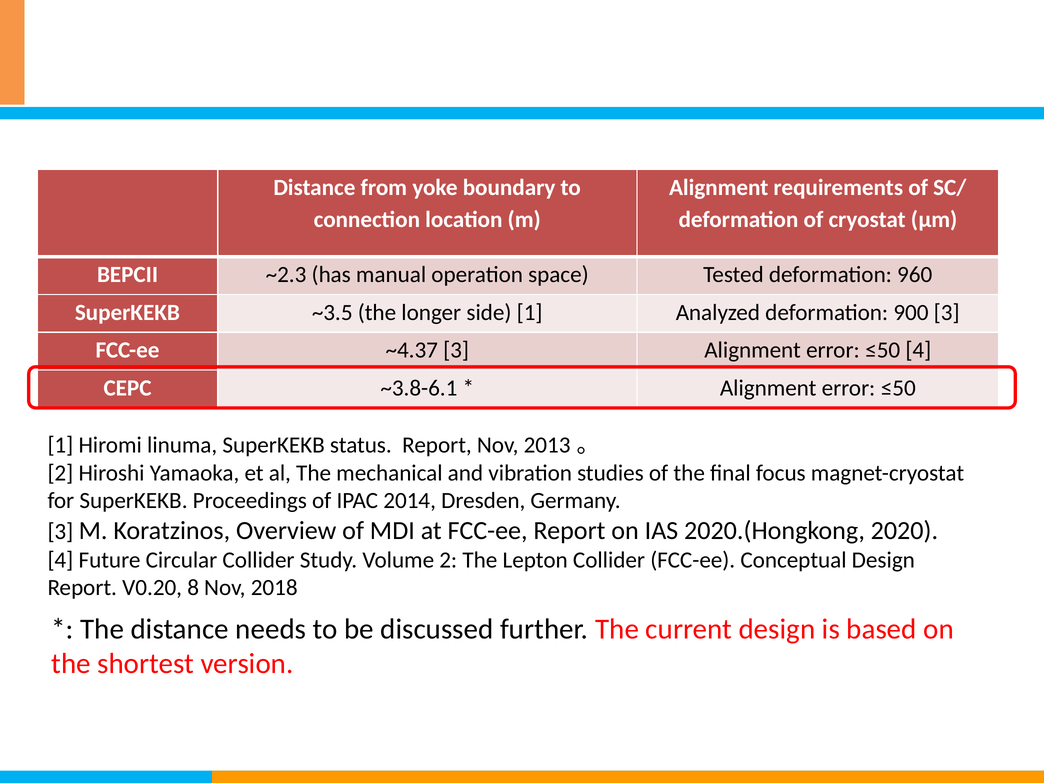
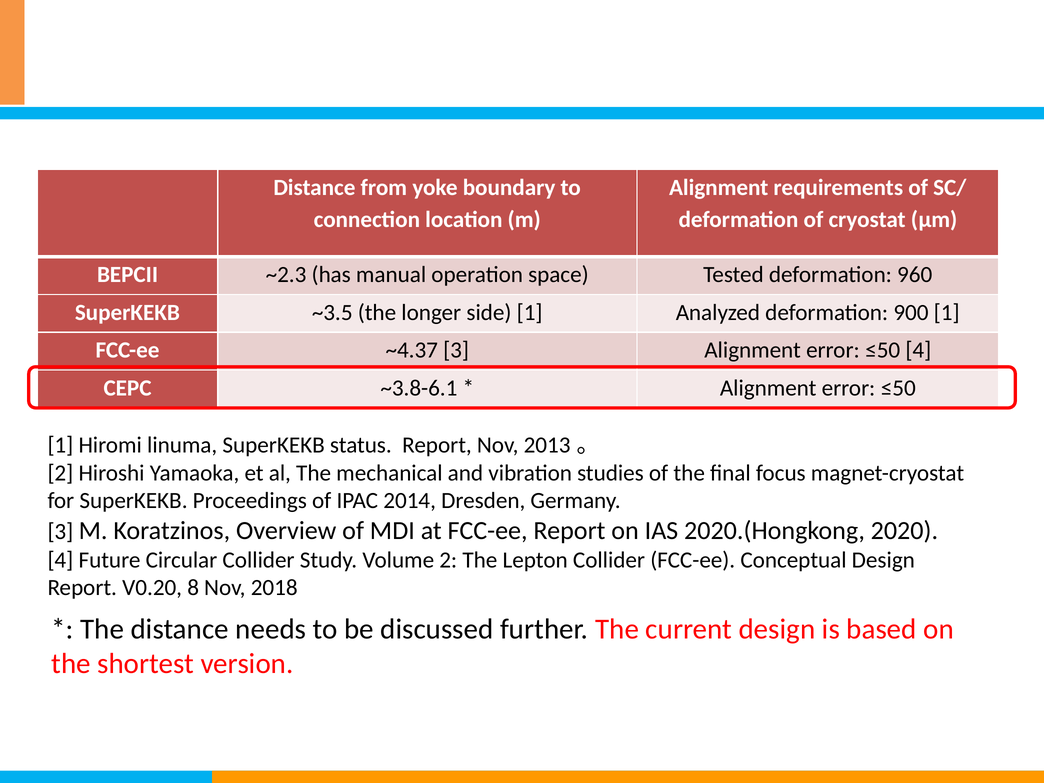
900 3: 3 -> 1
